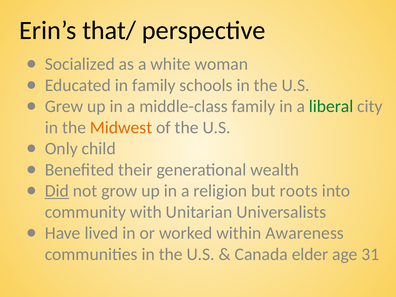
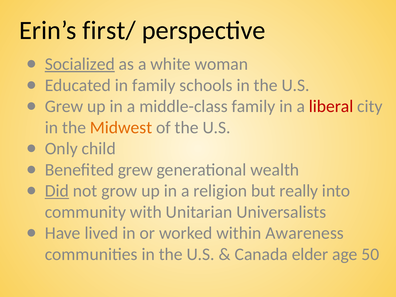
that/: that/ -> first/
Socialized underline: none -> present
liberal colour: green -> red
Benefited their: their -> grew
roots: roots -> really
31: 31 -> 50
